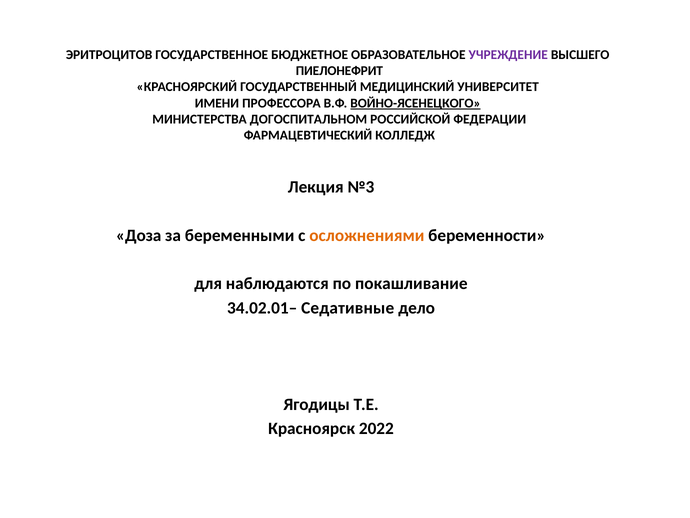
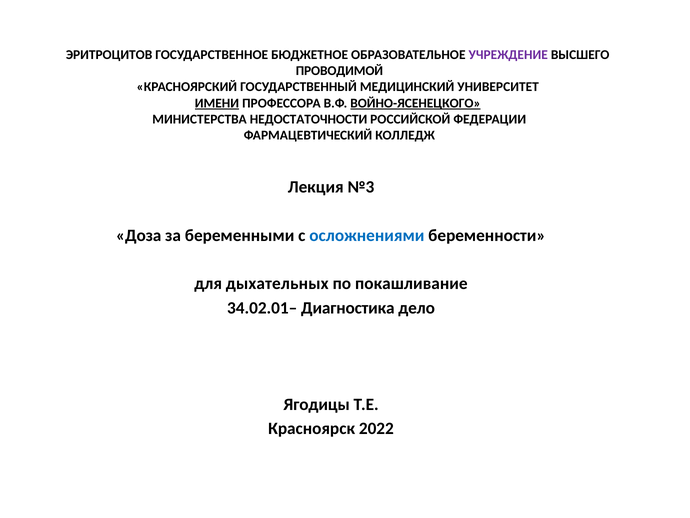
ПИЕЛОНЕФРИТ: ПИЕЛОНЕФРИТ -> ПРОВОДИМОЙ
ИМЕНИ underline: none -> present
ДОГОСПИТАЛЬНОМ: ДОГОСПИТАЛЬНОМ -> НЕДОСТАТОЧНОСТИ
осложнениями colour: orange -> blue
наблюдаются: наблюдаются -> дыхательных
Седативные: Седативные -> Диагностика
